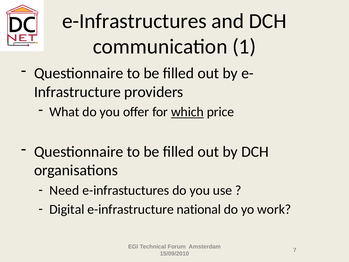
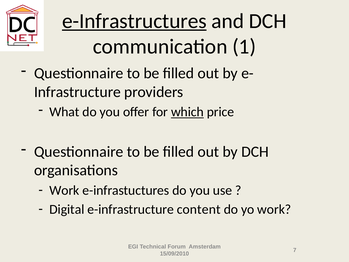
e-Infrastructures underline: none -> present
Need at (64, 190): Need -> Work
national: national -> content
